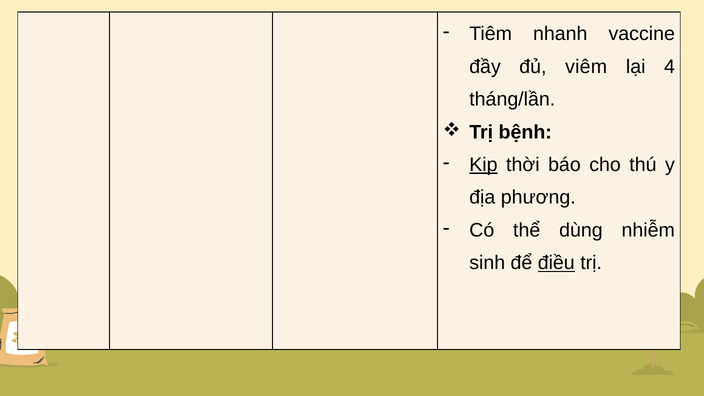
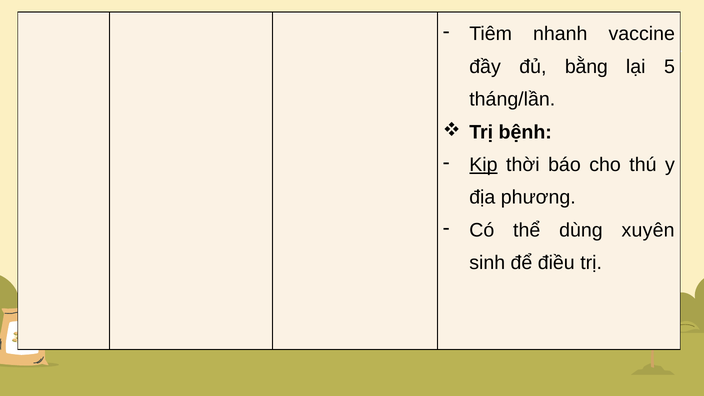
viêm: viêm -> bằng
4: 4 -> 5
nhiễm: nhiễm -> xuyên
điều underline: present -> none
